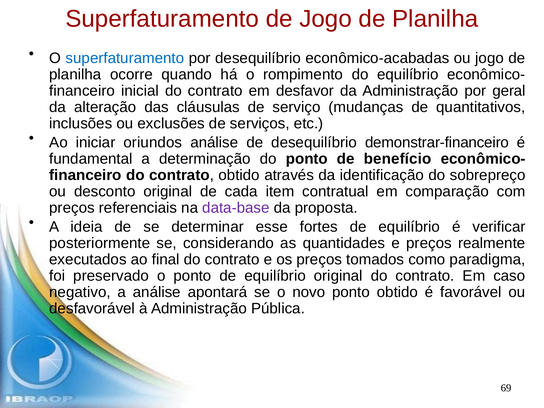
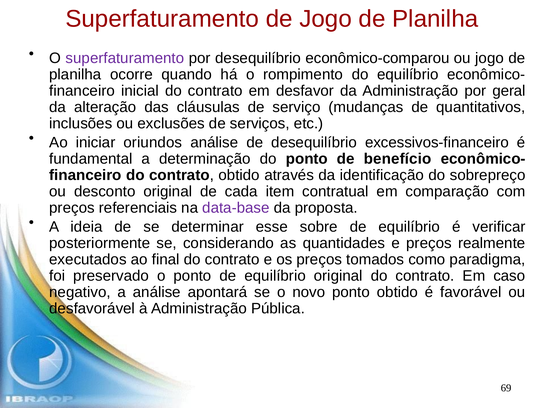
superfaturamento at (125, 58) colour: blue -> purple
econômico-acabadas: econômico-acabadas -> econômico-comparou
demonstrar-financeiro: demonstrar-financeiro -> excessivos-financeiro
fortes: fortes -> sobre
